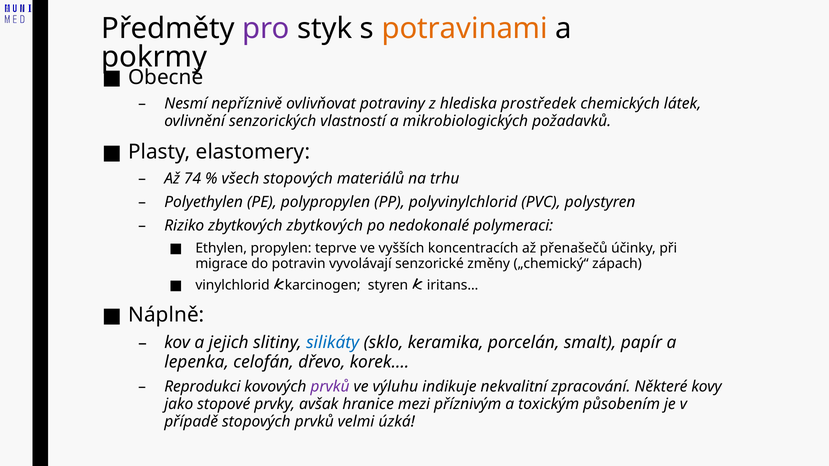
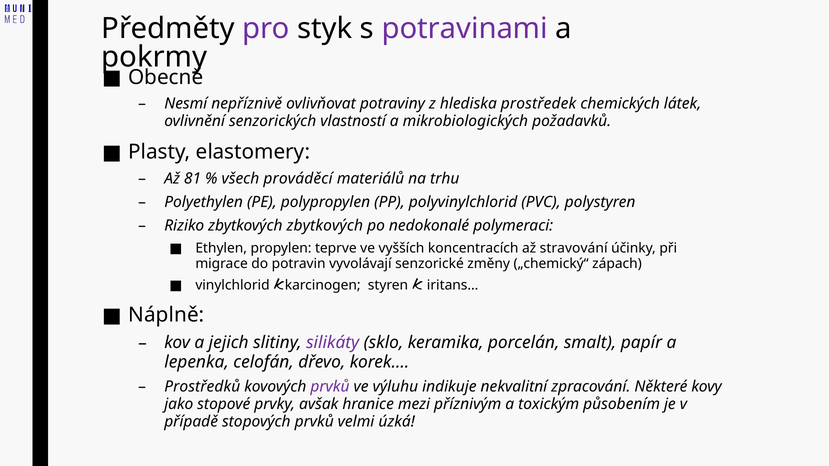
potravinami colour: orange -> purple
74: 74 -> 81
všech stopových: stopových -> prováděcí
přenašečů: přenašečů -> stravování
silikáty colour: blue -> purple
Reprodukci: Reprodukci -> Prostředků
